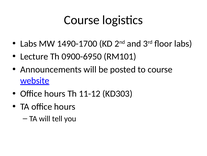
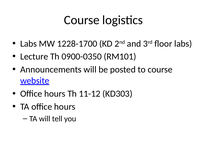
1490-1700: 1490-1700 -> 1228-1700
0900-6950: 0900-6950 -> 0900-0350
